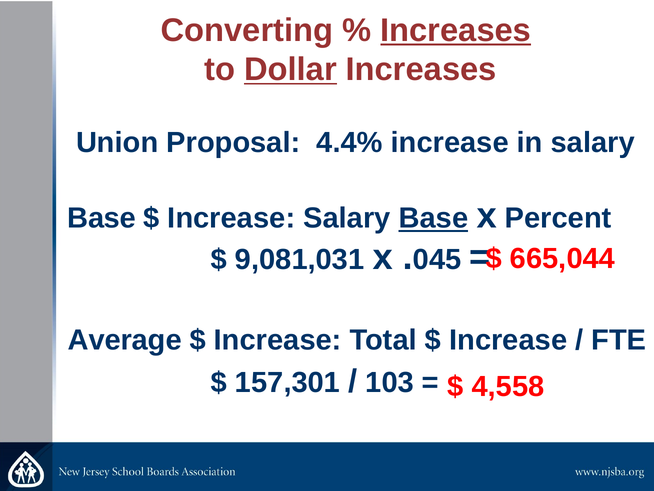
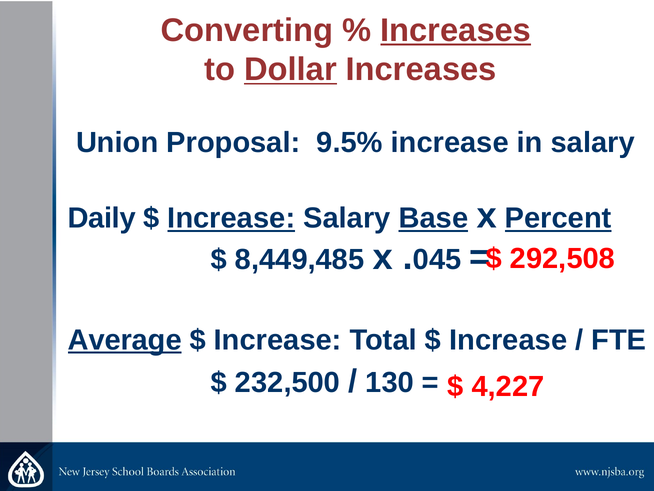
4.4%: 4.4% -> 9.5%
Base at (102, 218): Base -> Daily
Increase at (231, 218) underline: none -> present
Percent underline: none -> present
665,044: 665,044 -> 292,508
9,081,031: 9,081,031 -> 8,449,485
Average underline: none -> present
157,301: 157,301 -> 232,500
103: 103 -> 130
4,558: 4,558 -> 4,227
